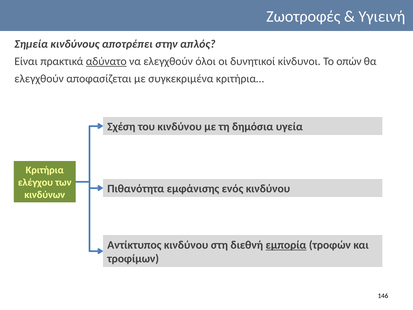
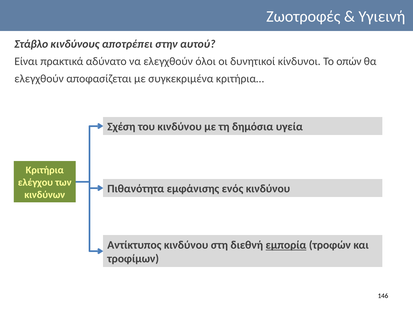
Σημεία: Σημεία -> Στάβλο
απλός: απλός -> αυτού
αδύνατο underline: present -> none
